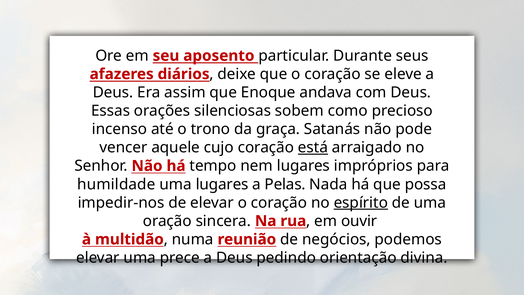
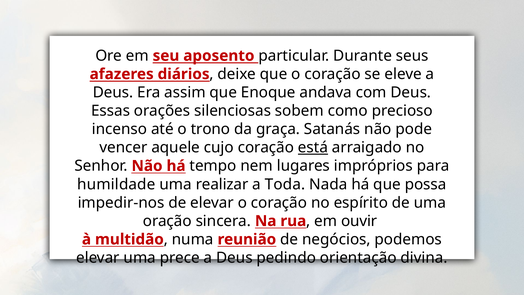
uma lugares: lugares -> realizar
Pelas: Pelas -> Toda
espírito underline: present -> none
